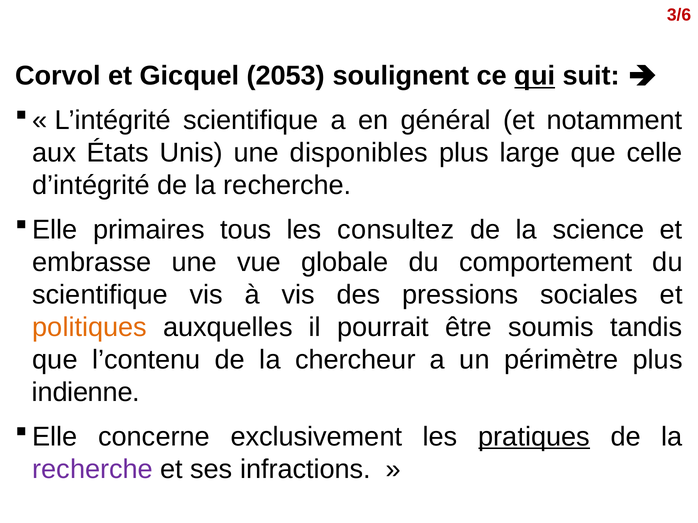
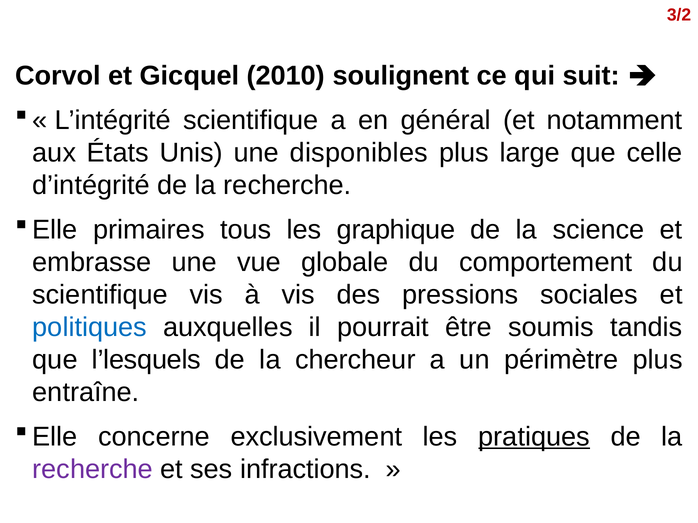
3/6: 3/6 -> 3/2
2053: 2053 -> 2010
qui underline: present -> none
consultez: consultez -> graphique
politiques colour: orange -> blue
l’contenu: l’contenu -> l’lesquels
indienne: indienne -> entraîne
